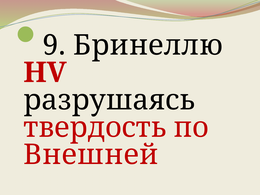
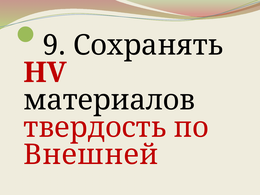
Бринеллю: Бринеллю -> Сохранять
разрушаясь: разрушаясь -> материалов
